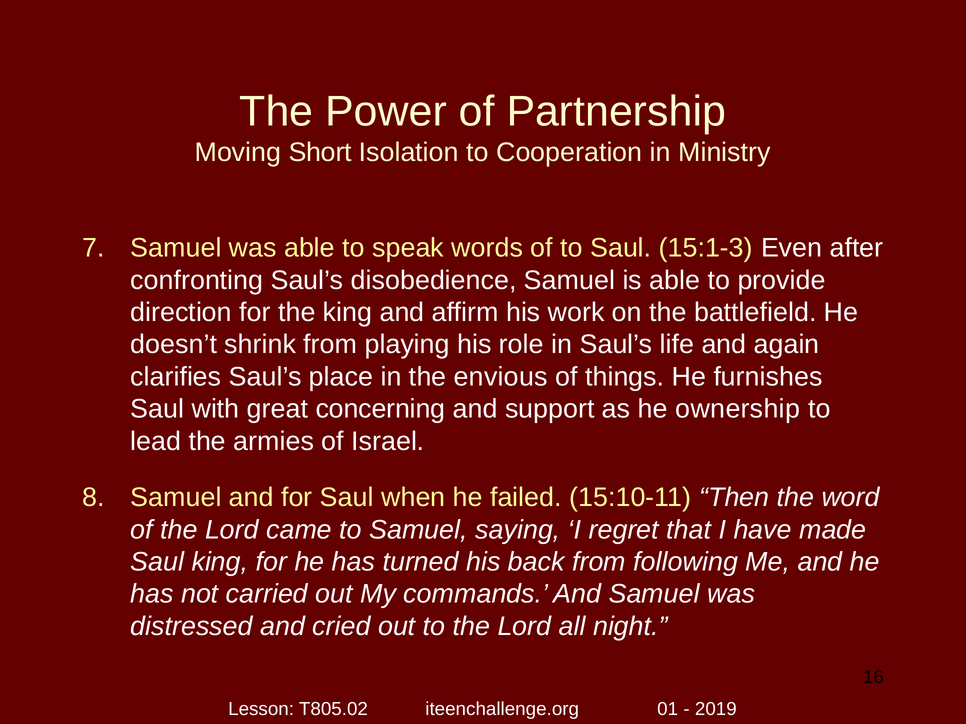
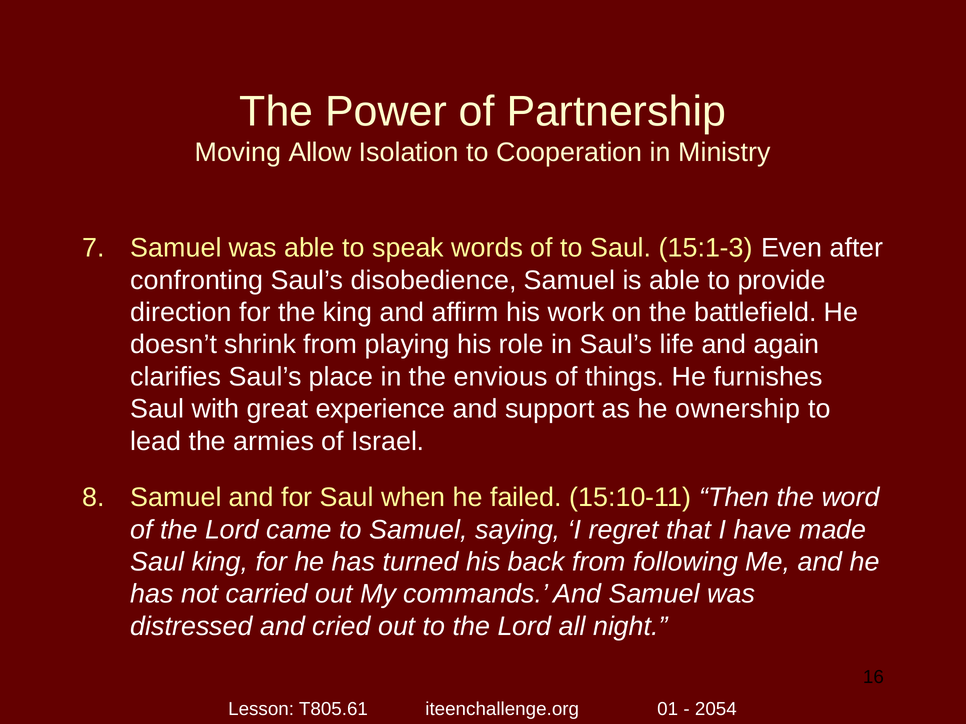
Short: Short -> Allow
concerning: concerning -> experience
T805.02: T805.02 -> T805.61
2019: 2019 -> 2054
